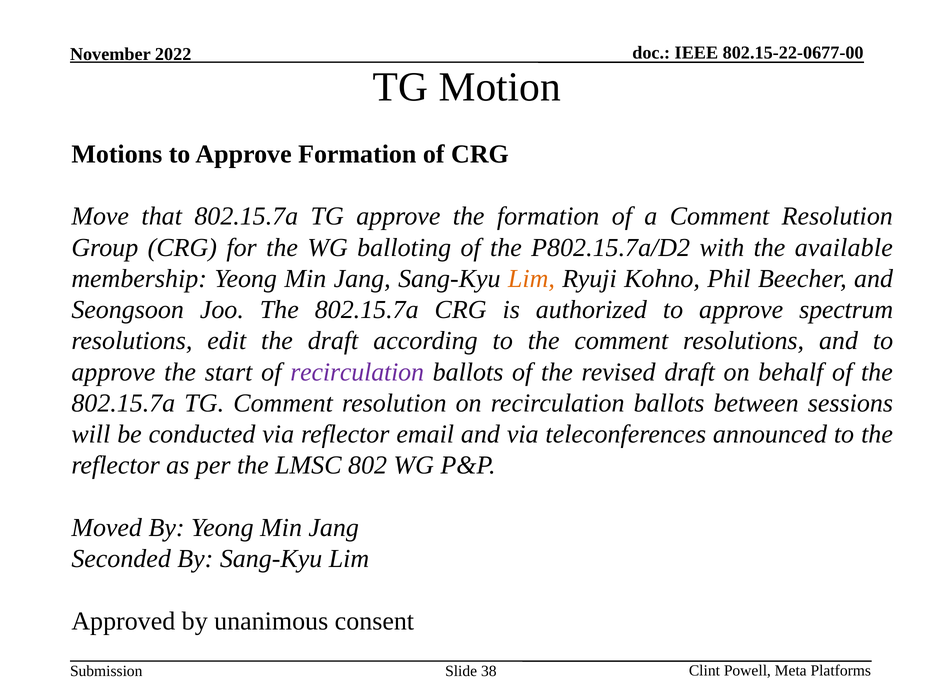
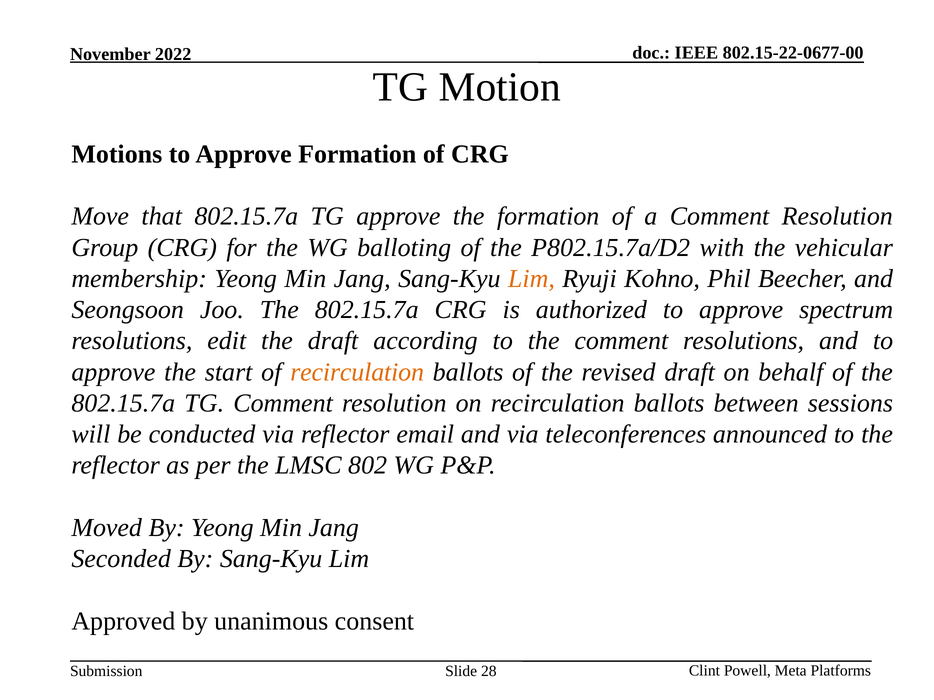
available: available -> vehicular
recirculation at (357, 372) colour: purple -> orange
38: 38 -> 28
